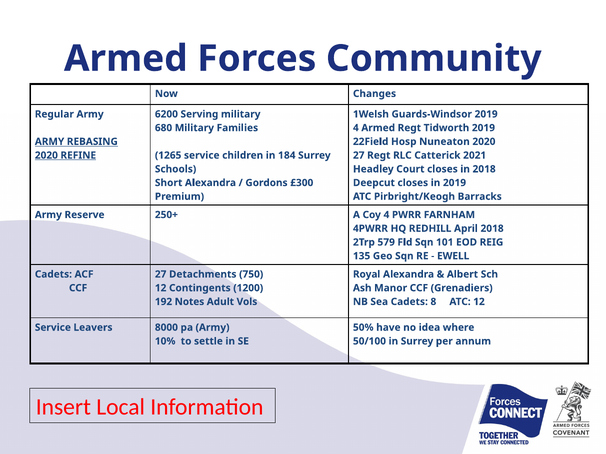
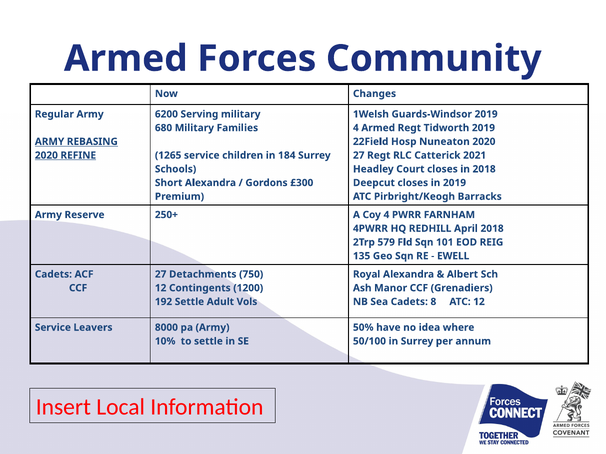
192 Notes: Notes -> Settle
